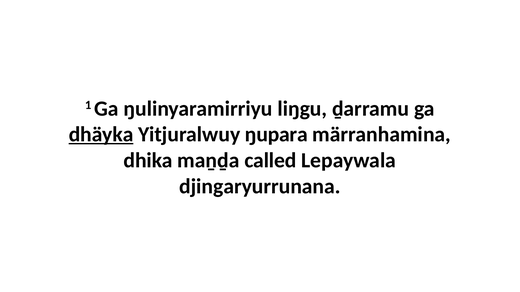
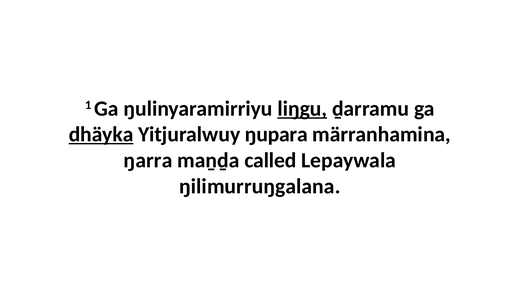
liŋgu underline: none -> present
dhika: dhika -> ŋarra
djingaryurrunana: djingaryurrunana -> ŋilimurruŋgalana
